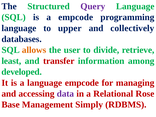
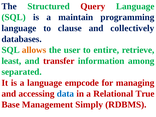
Query colour: purple -> red
a empcode: empcode -> maintain
upper: upper -> clause
divide: divide -> entire
developed: developed -> separated
data colour: purple -> blue
Rose: Rose -> True
